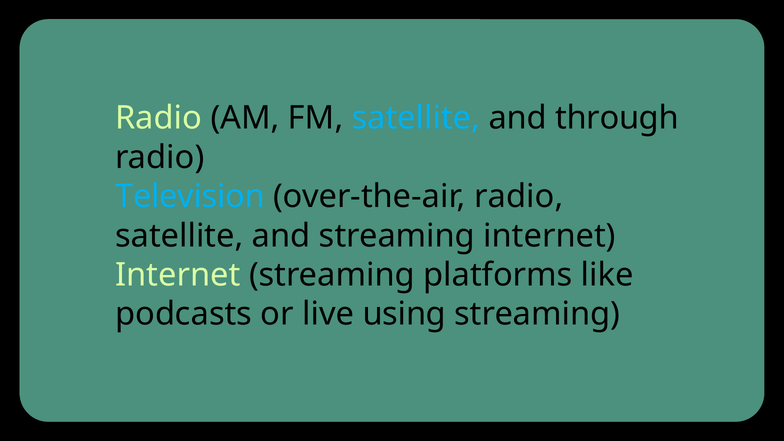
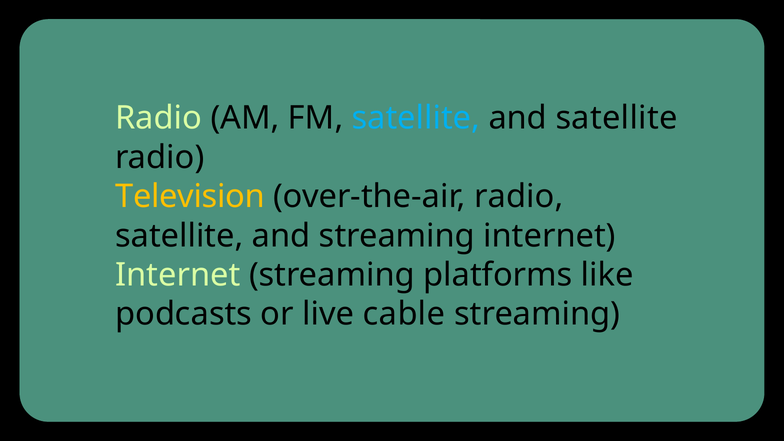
and through: through -> satellite
Television colour: light blue -> yellow
using: using -> cable
